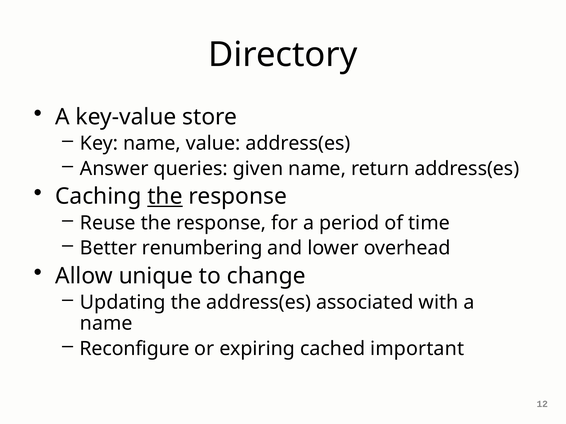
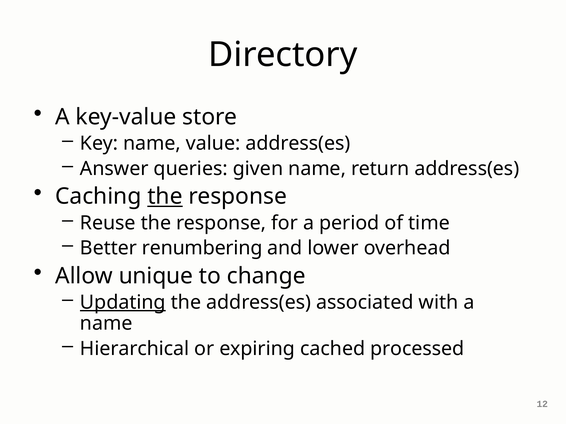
Updating underline: none -> present
Reconfigure: Reconfigure -> Hierarchical
important: important -> processed
